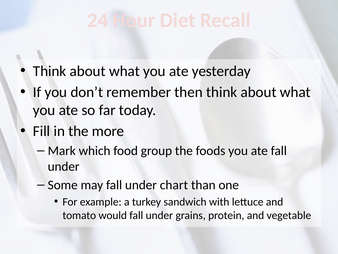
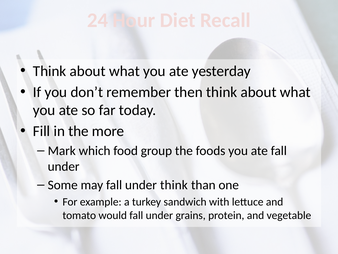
under chart: chart -> think
